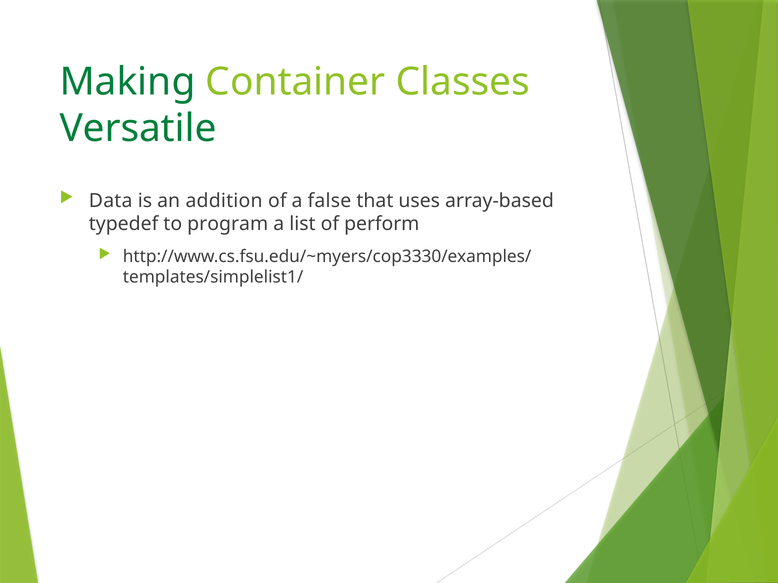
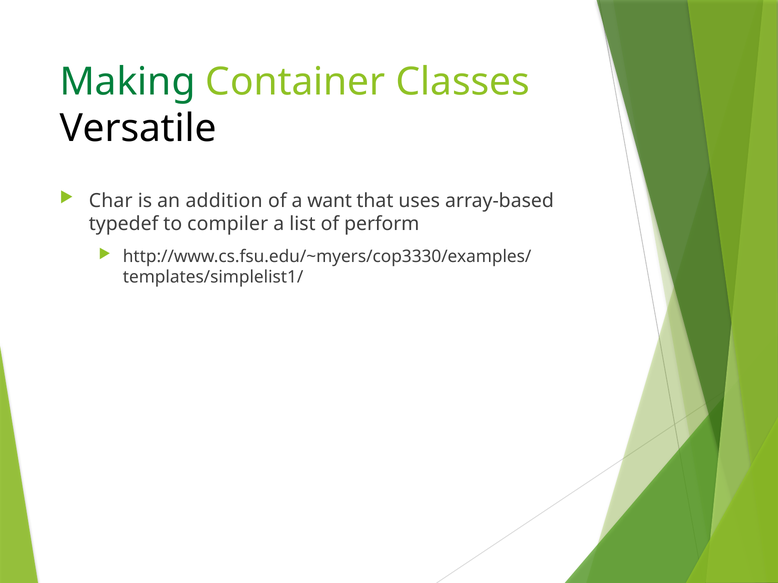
Versatile colour: green -> black
Data: Data -> Char
false: false -> want
program: program -> compiler
